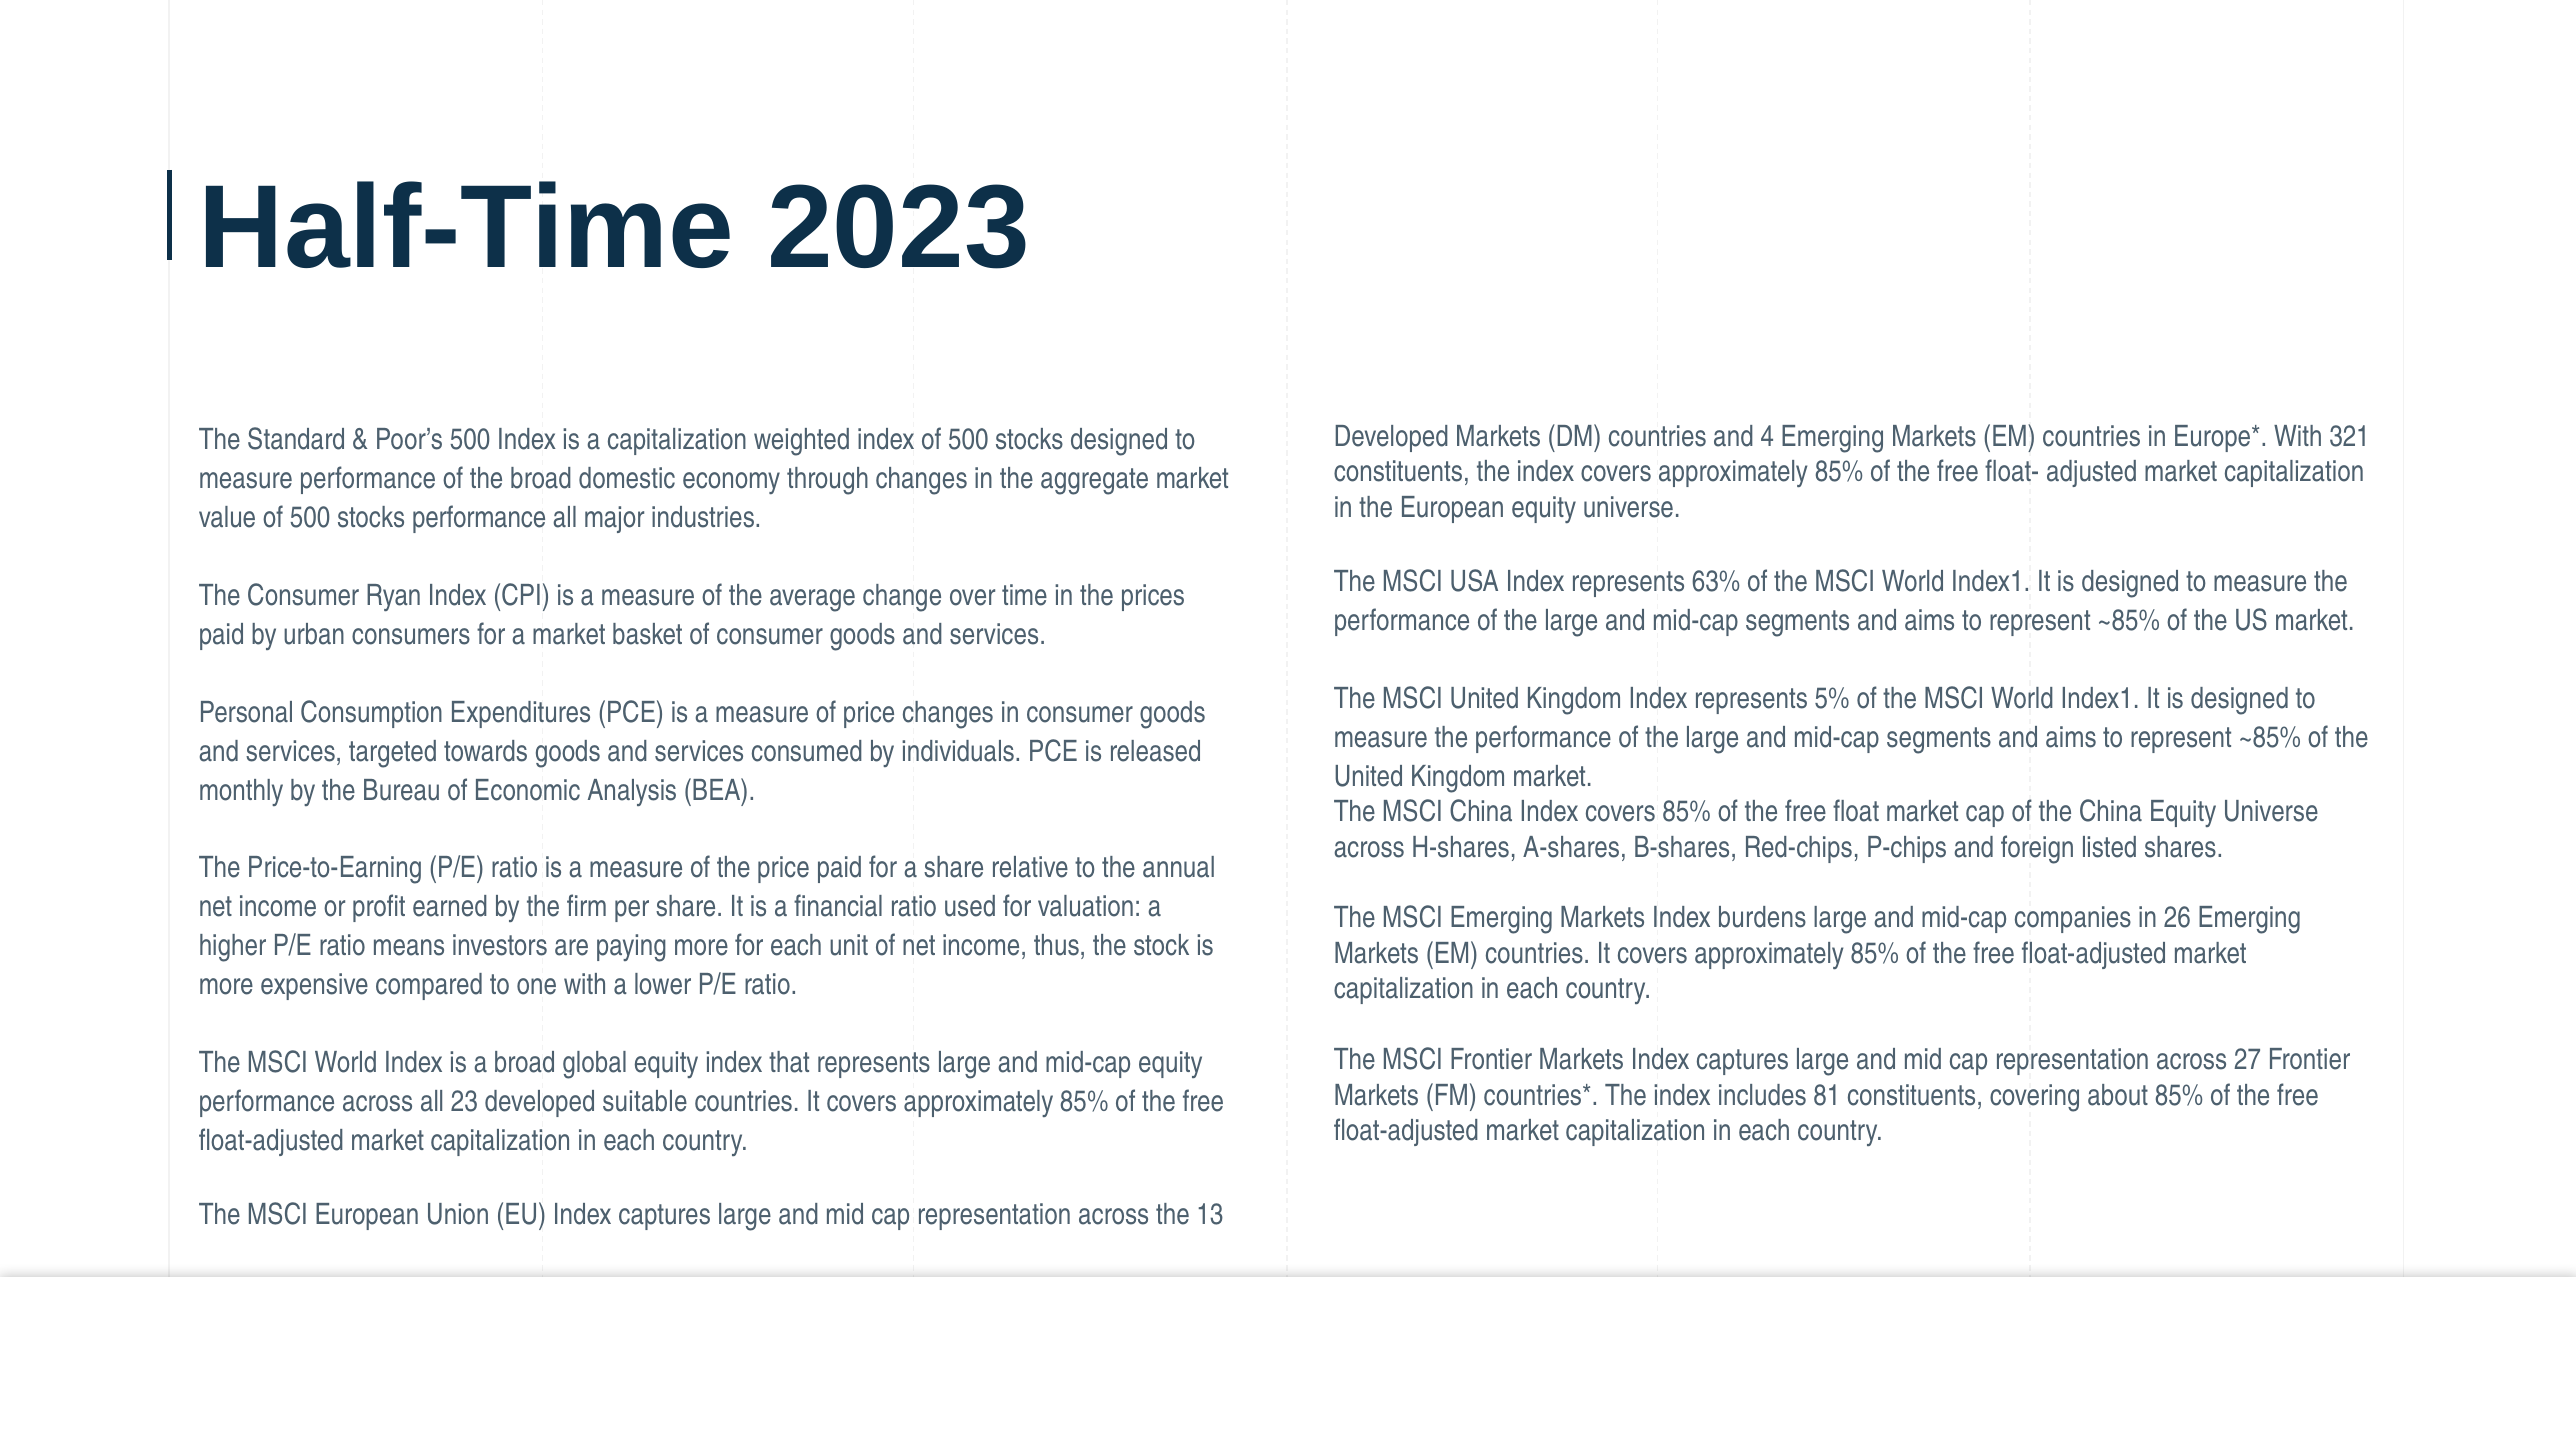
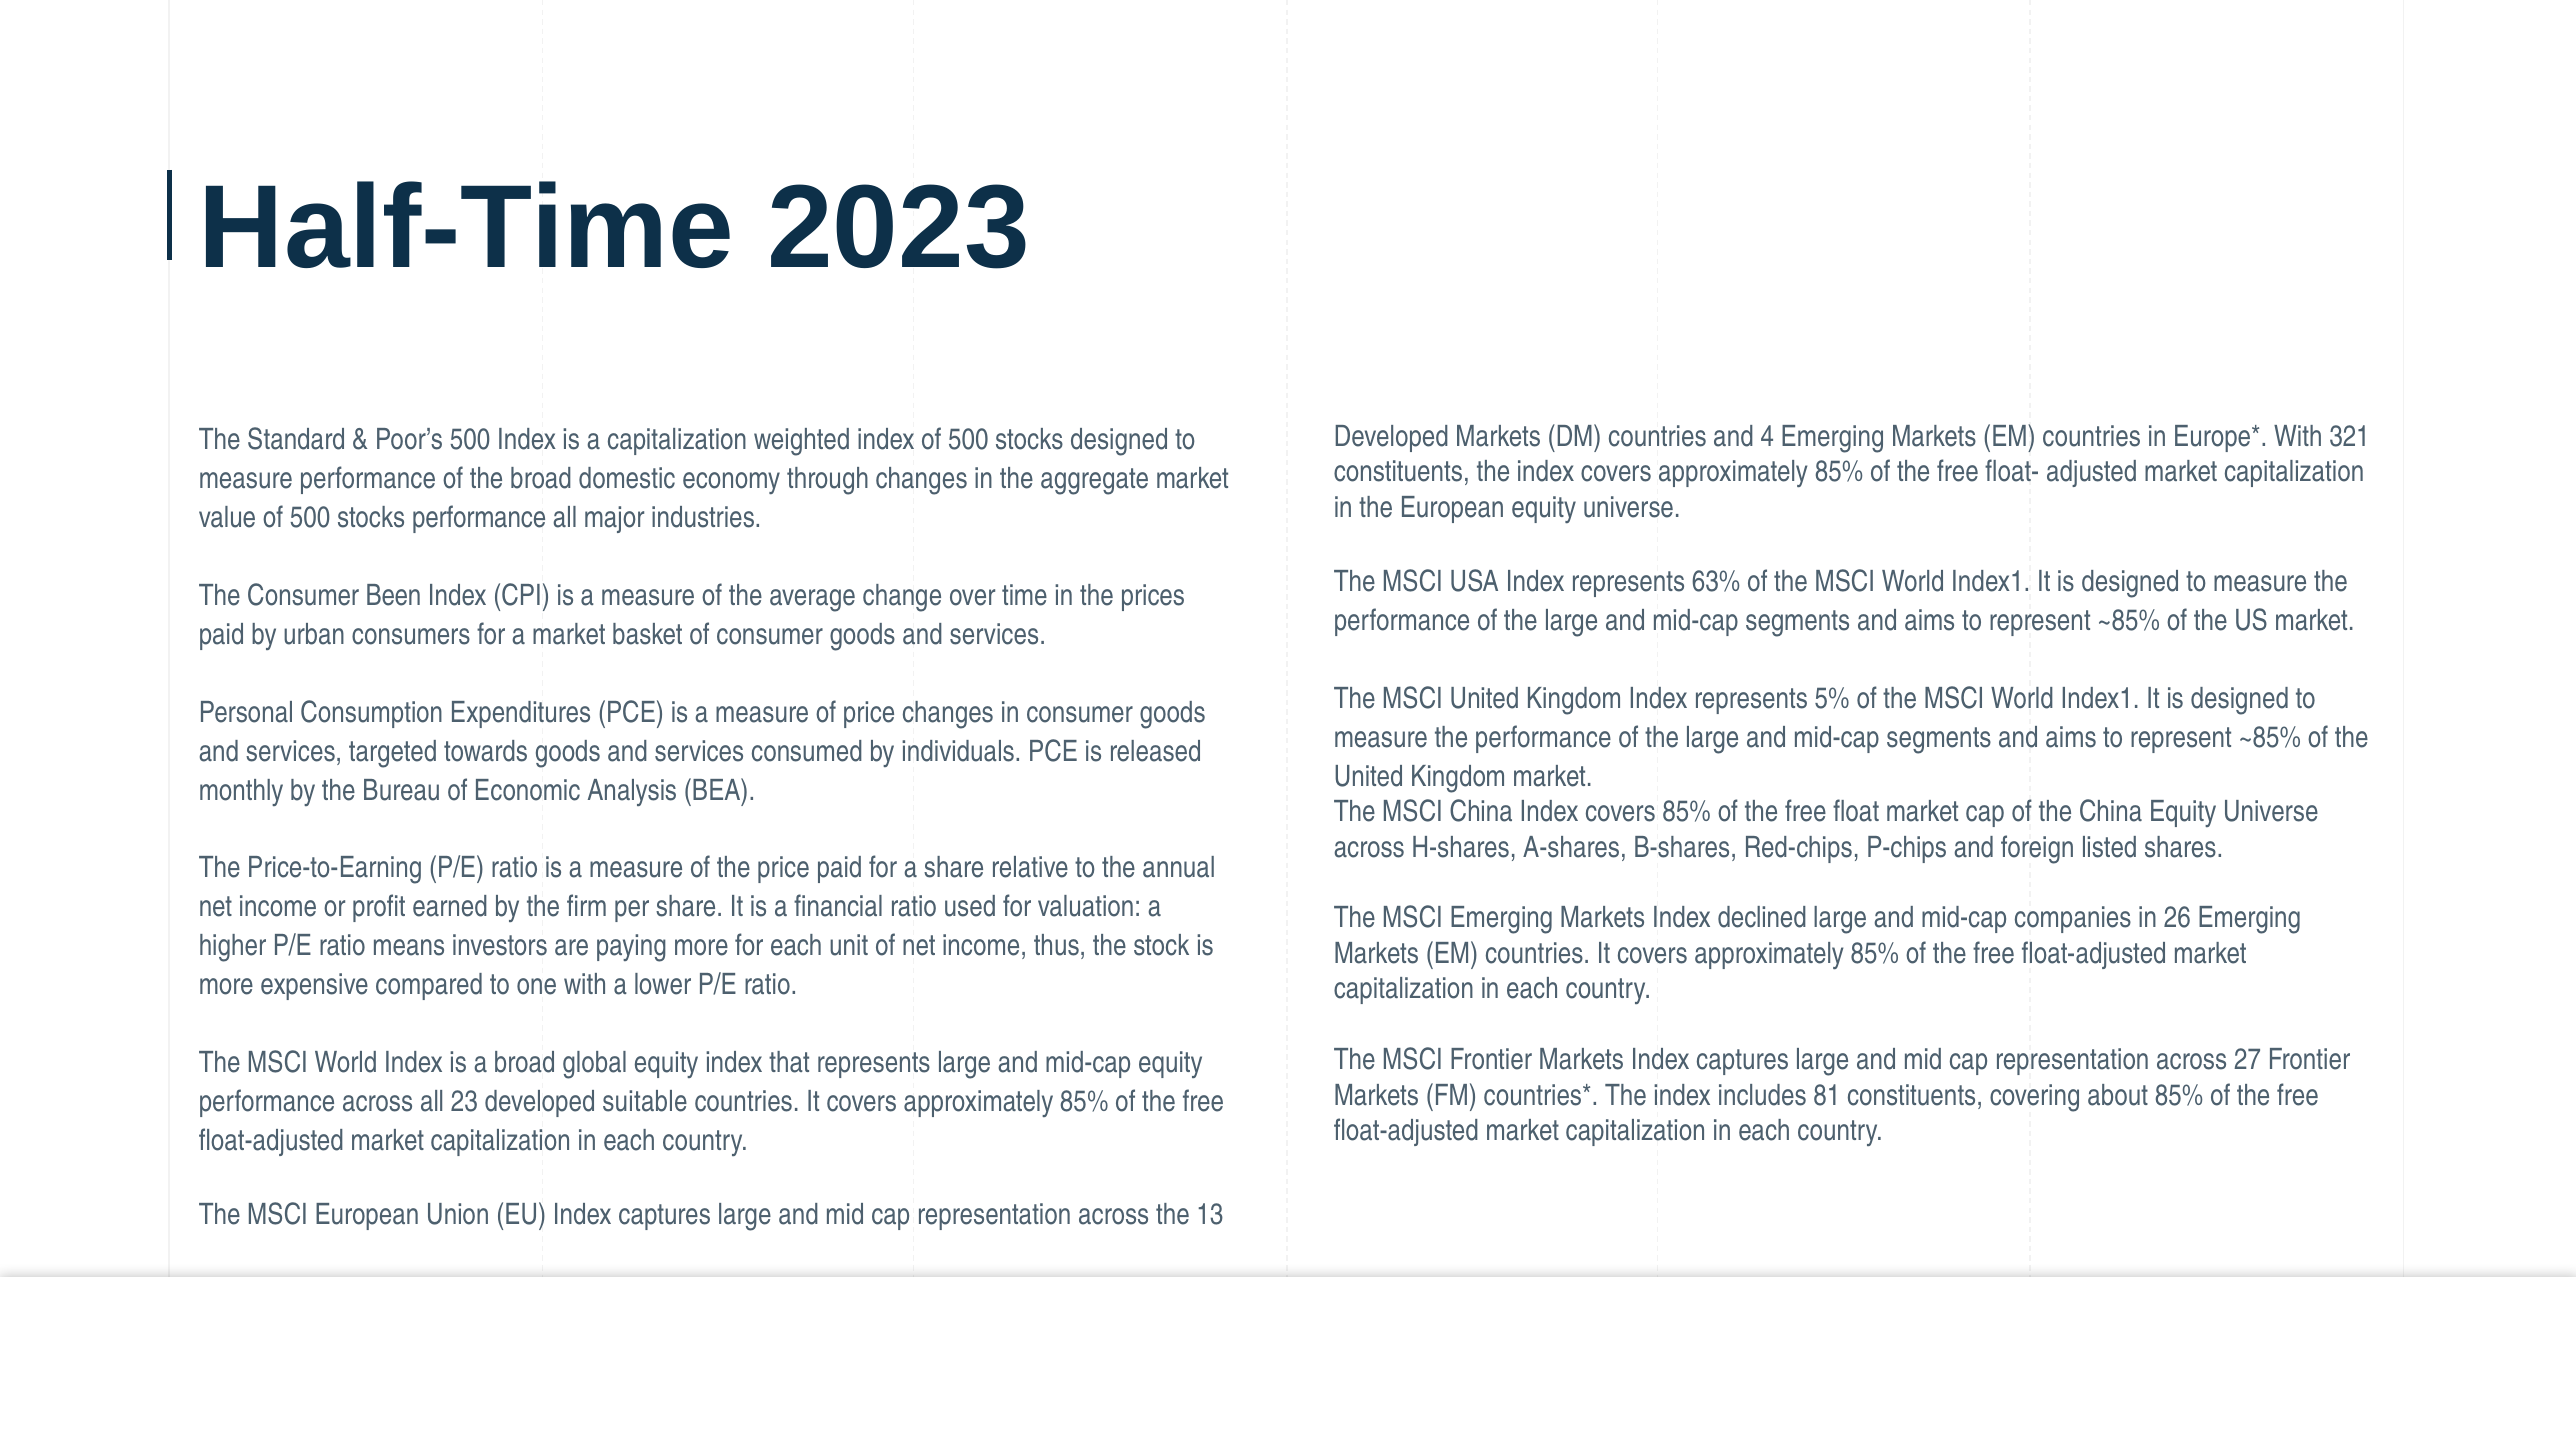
Ryan: Ryan -> Been
burdens: burdens -> declined
